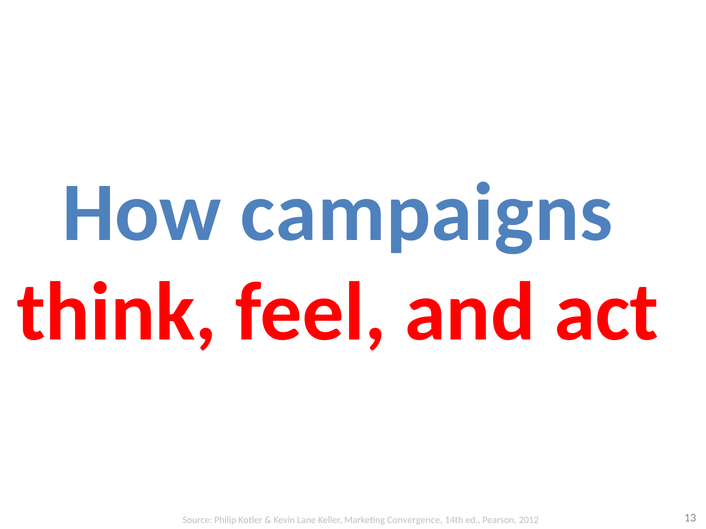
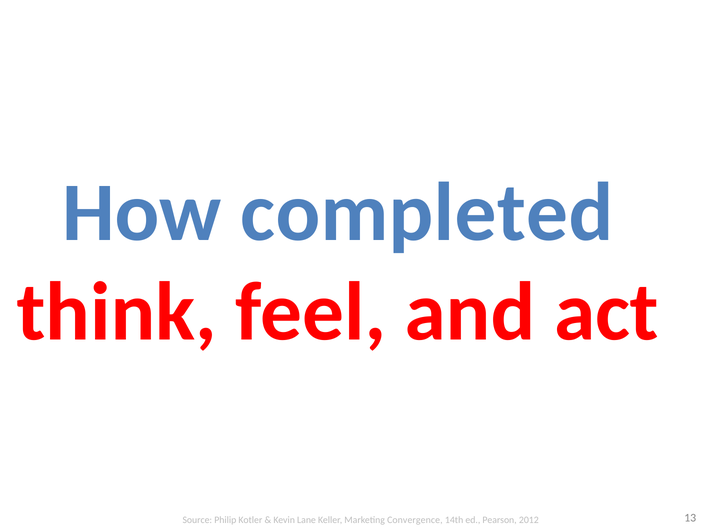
campaigns: campaigns -> completed
